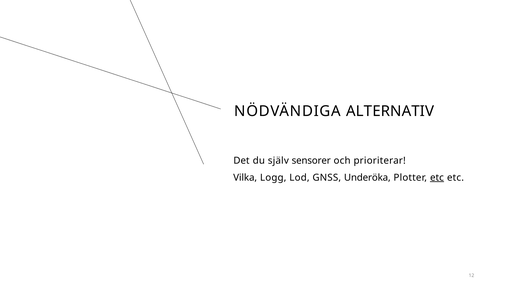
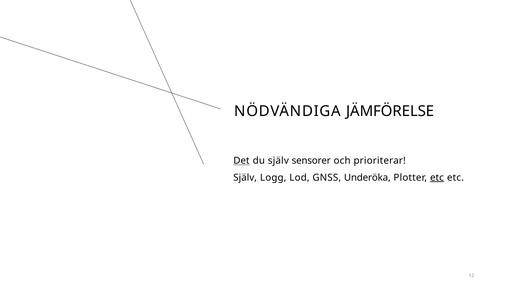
ALTERNATIV: ALTERNATIV -> JÄMFÖRELSE
Det underline: none -> present
Vilka at (245, 177): Vilka -> Själv
